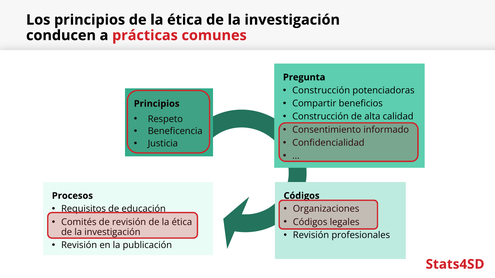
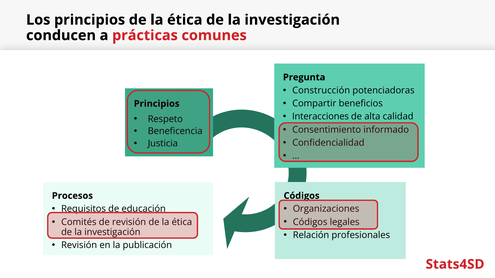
Construcción at (320, 117): Construcción -> Interacciones
Revisión at (311, 235): Revisión -> Relación
